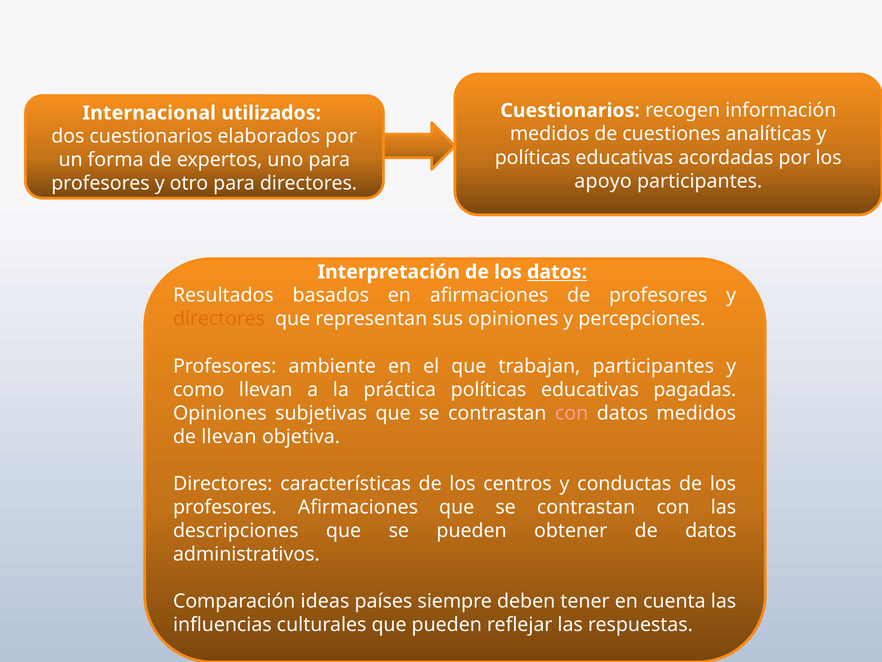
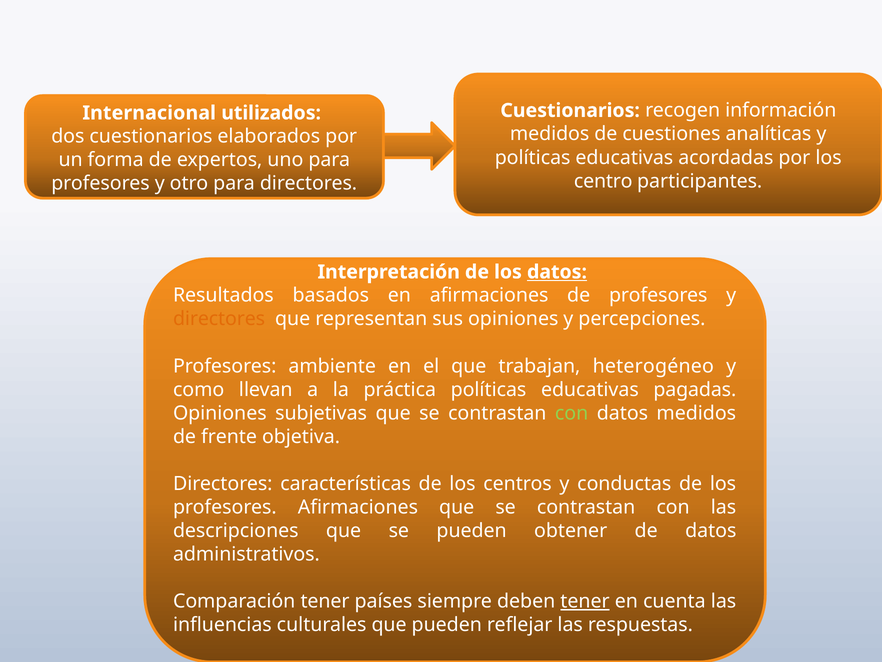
apoyo: apoyo -> centro
trabajan participantes: participantes -> heterogéneo
con at (572, 413) colour: pink -> light green
de llevan: llevan -> frente
Comparación ideas: ideas -> tener
tener at (585, 601) underline: none -> present
